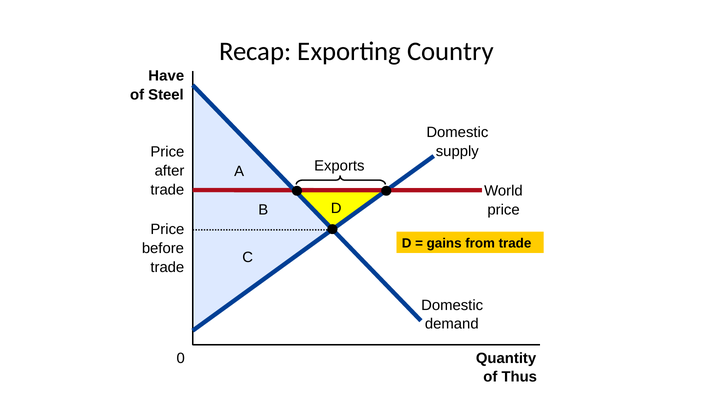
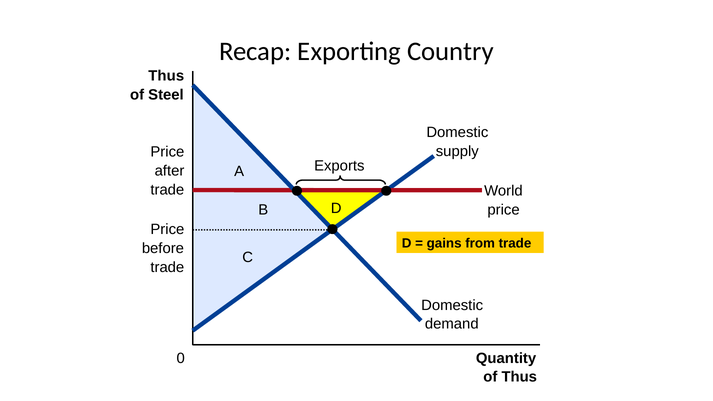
Have at (166, 76): Have -> Thus
